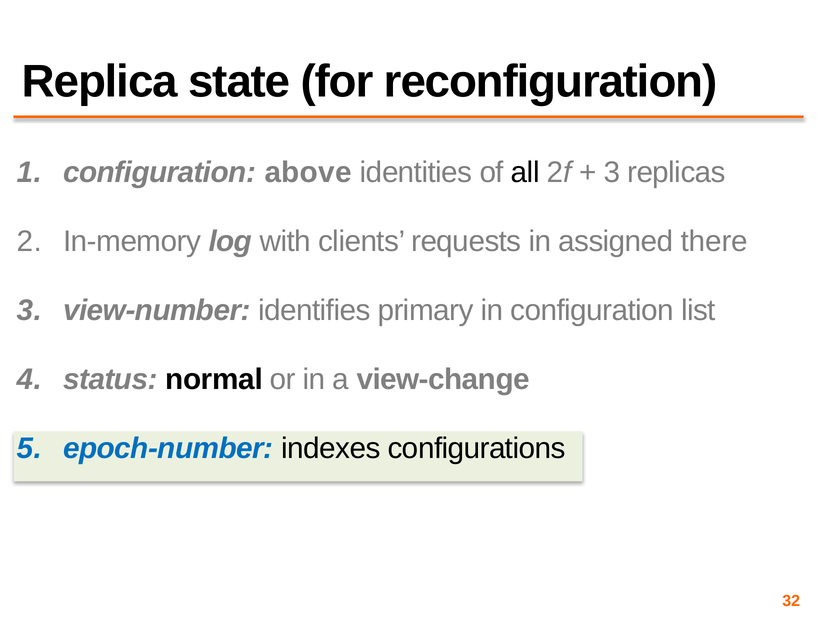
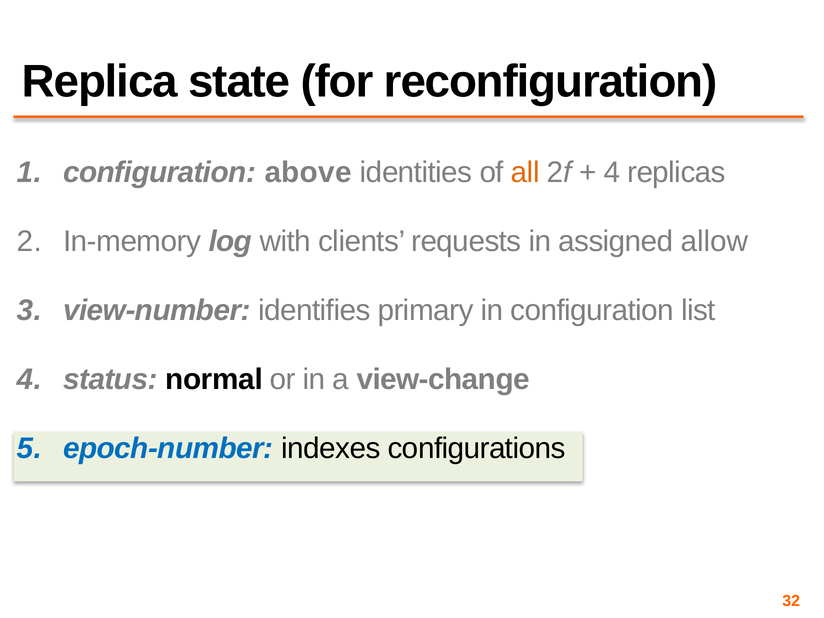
all colour: black -> orange
3 at (612, 172): 3 -> 4
there: there -> allow
